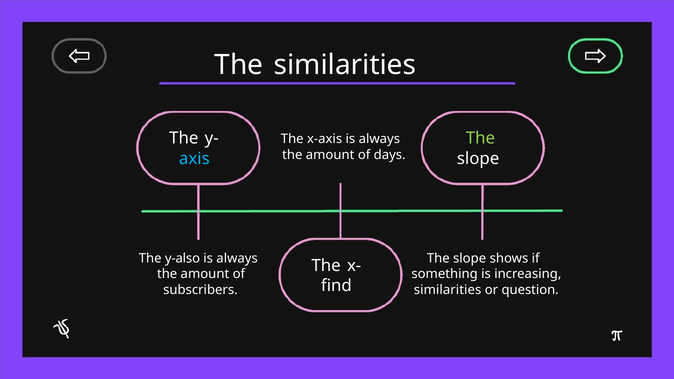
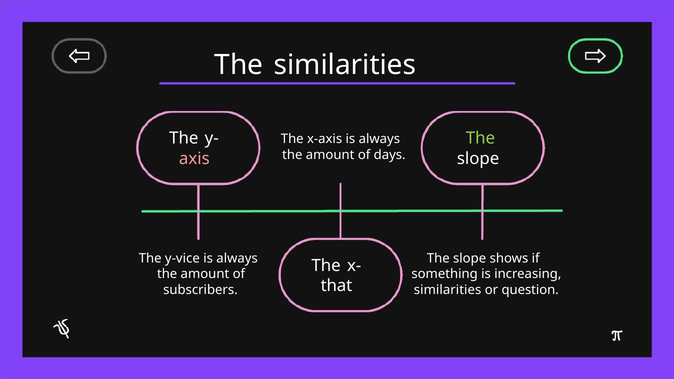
axis colour: light blue -> pink
y-also: y-also -> y-vice
find: find -> that
